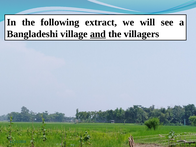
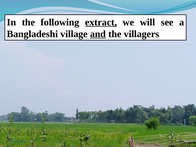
extract underline: none -> present
